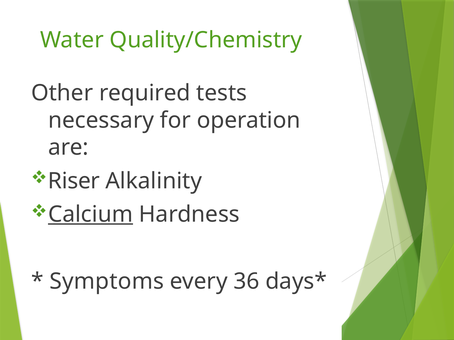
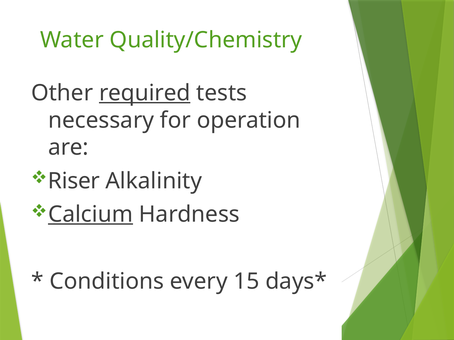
required underline: none -> present
Symptoms: Symptoms -> Conditions
36: 36 -> 15
